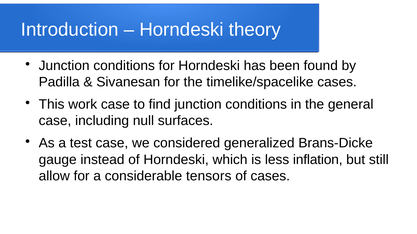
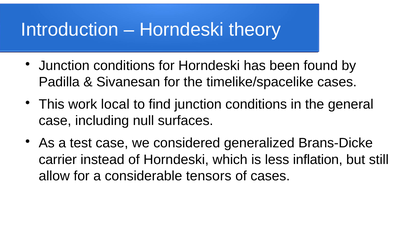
work case: case -> local
gauge: gauge -> carrier
